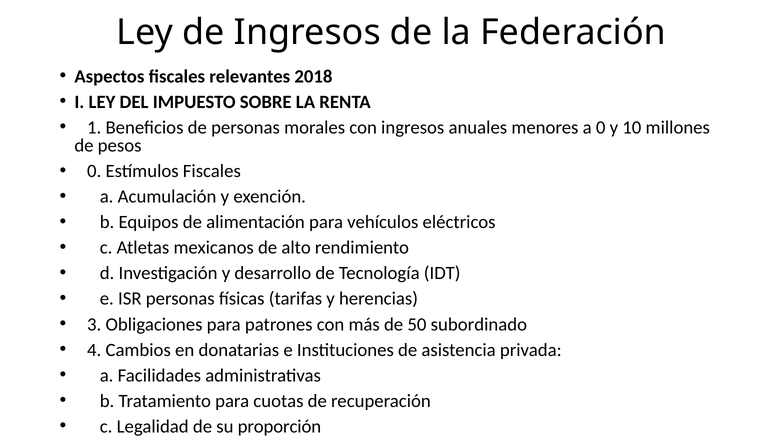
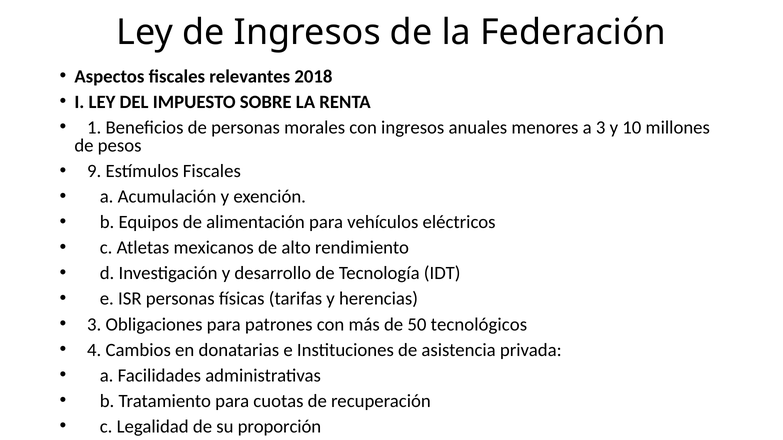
a 0: 0 -> 3
0 at (94, 171): 0 -> 9
subordinado: subordinado -> tecnológicos
